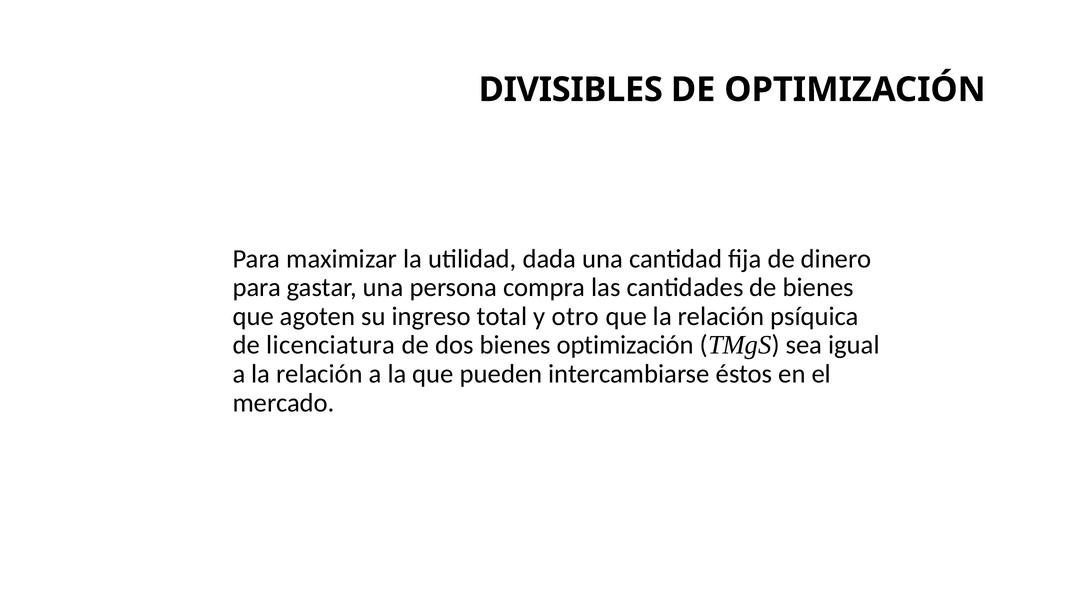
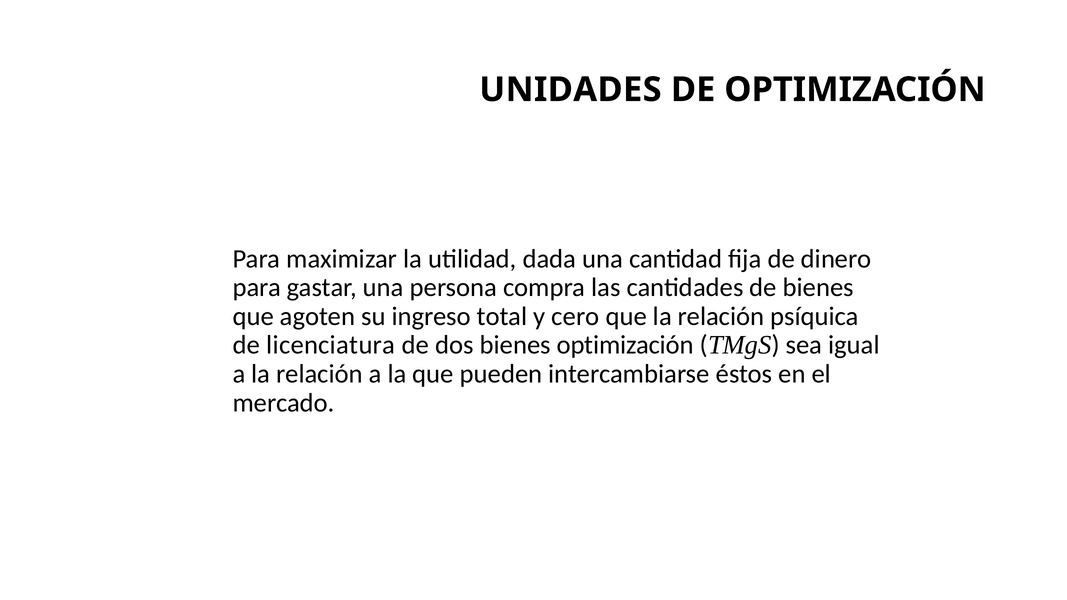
DIVISIBLES: DIVISIBLES -> UNIDADES
otro: otro -> cero
